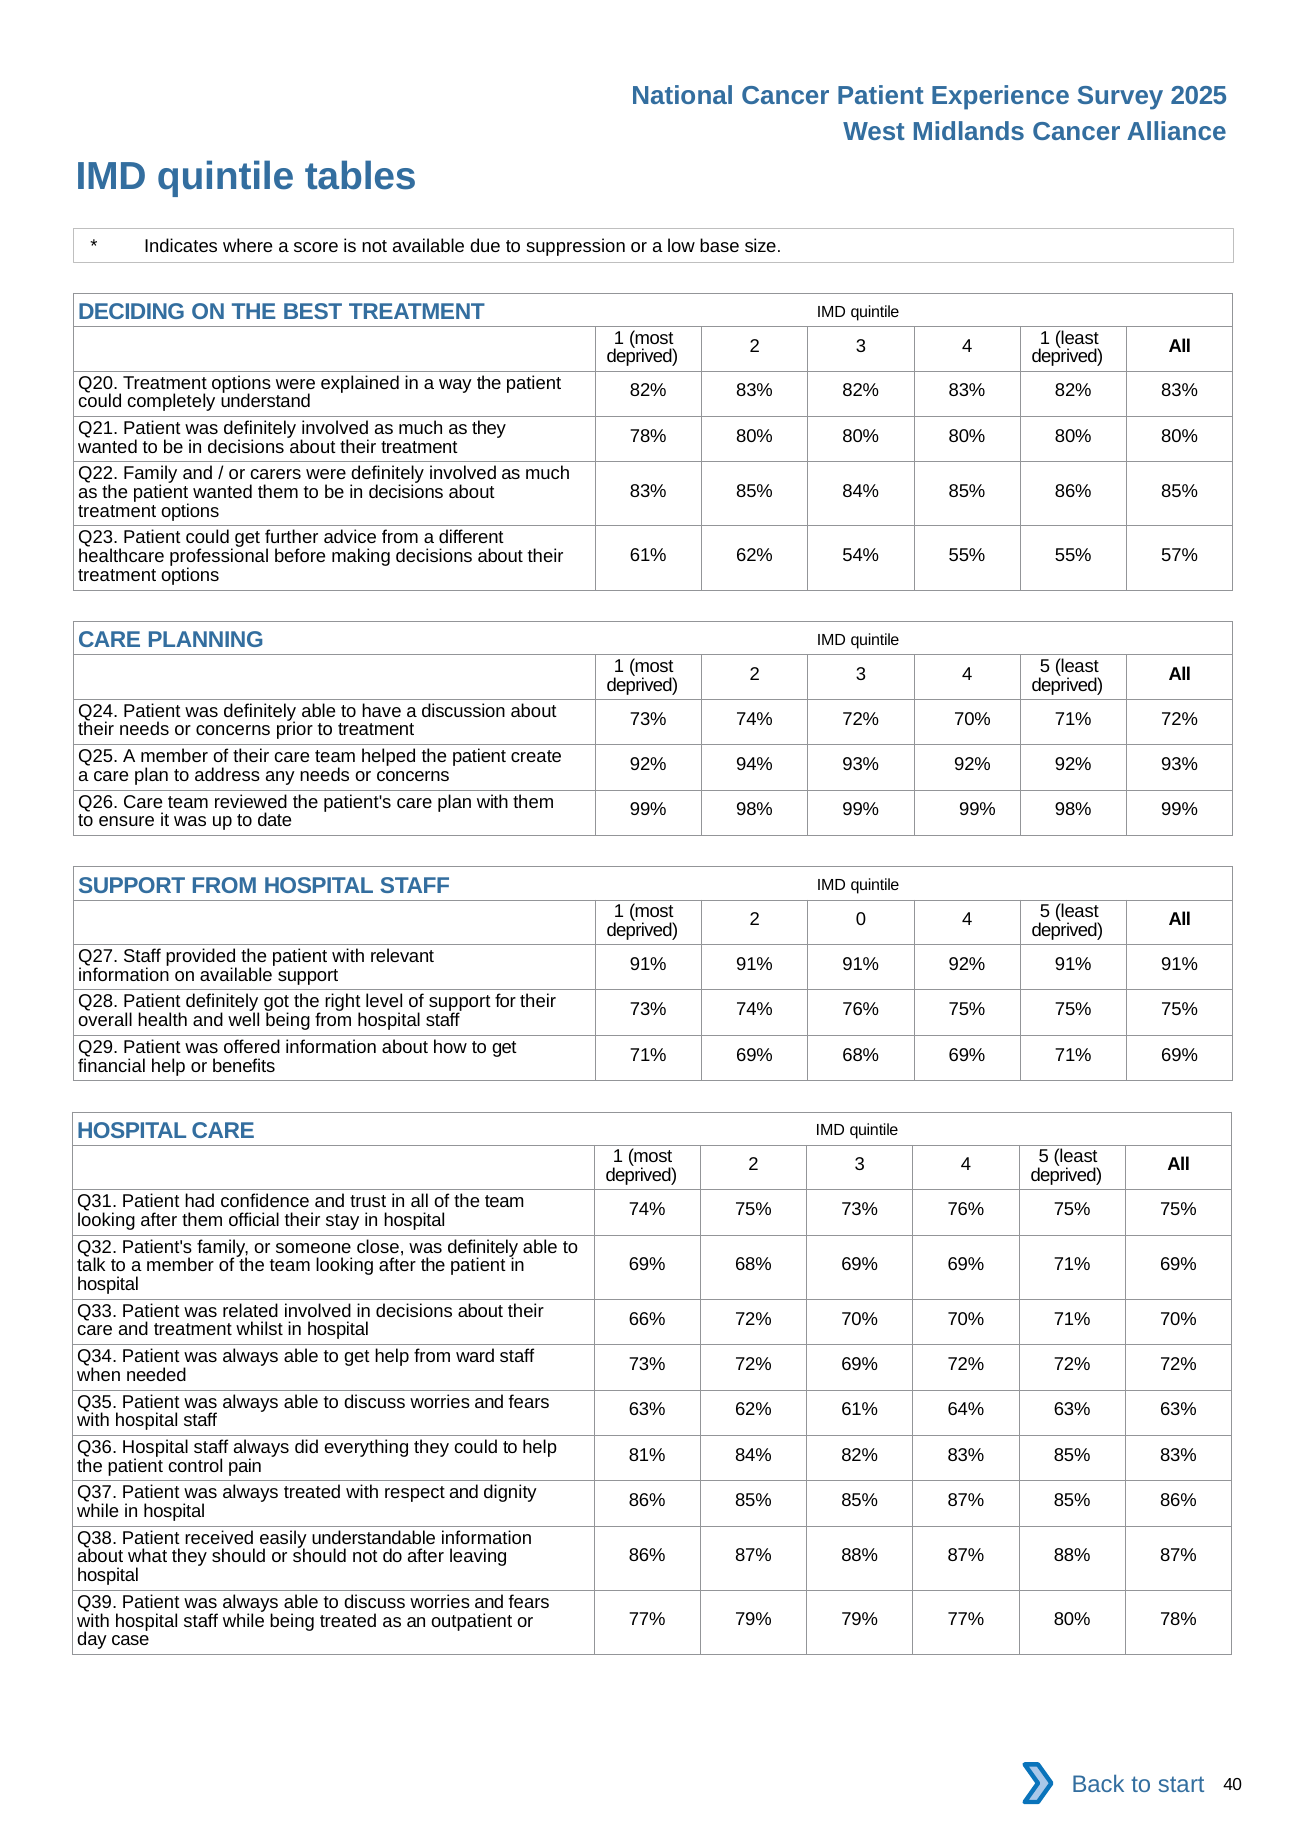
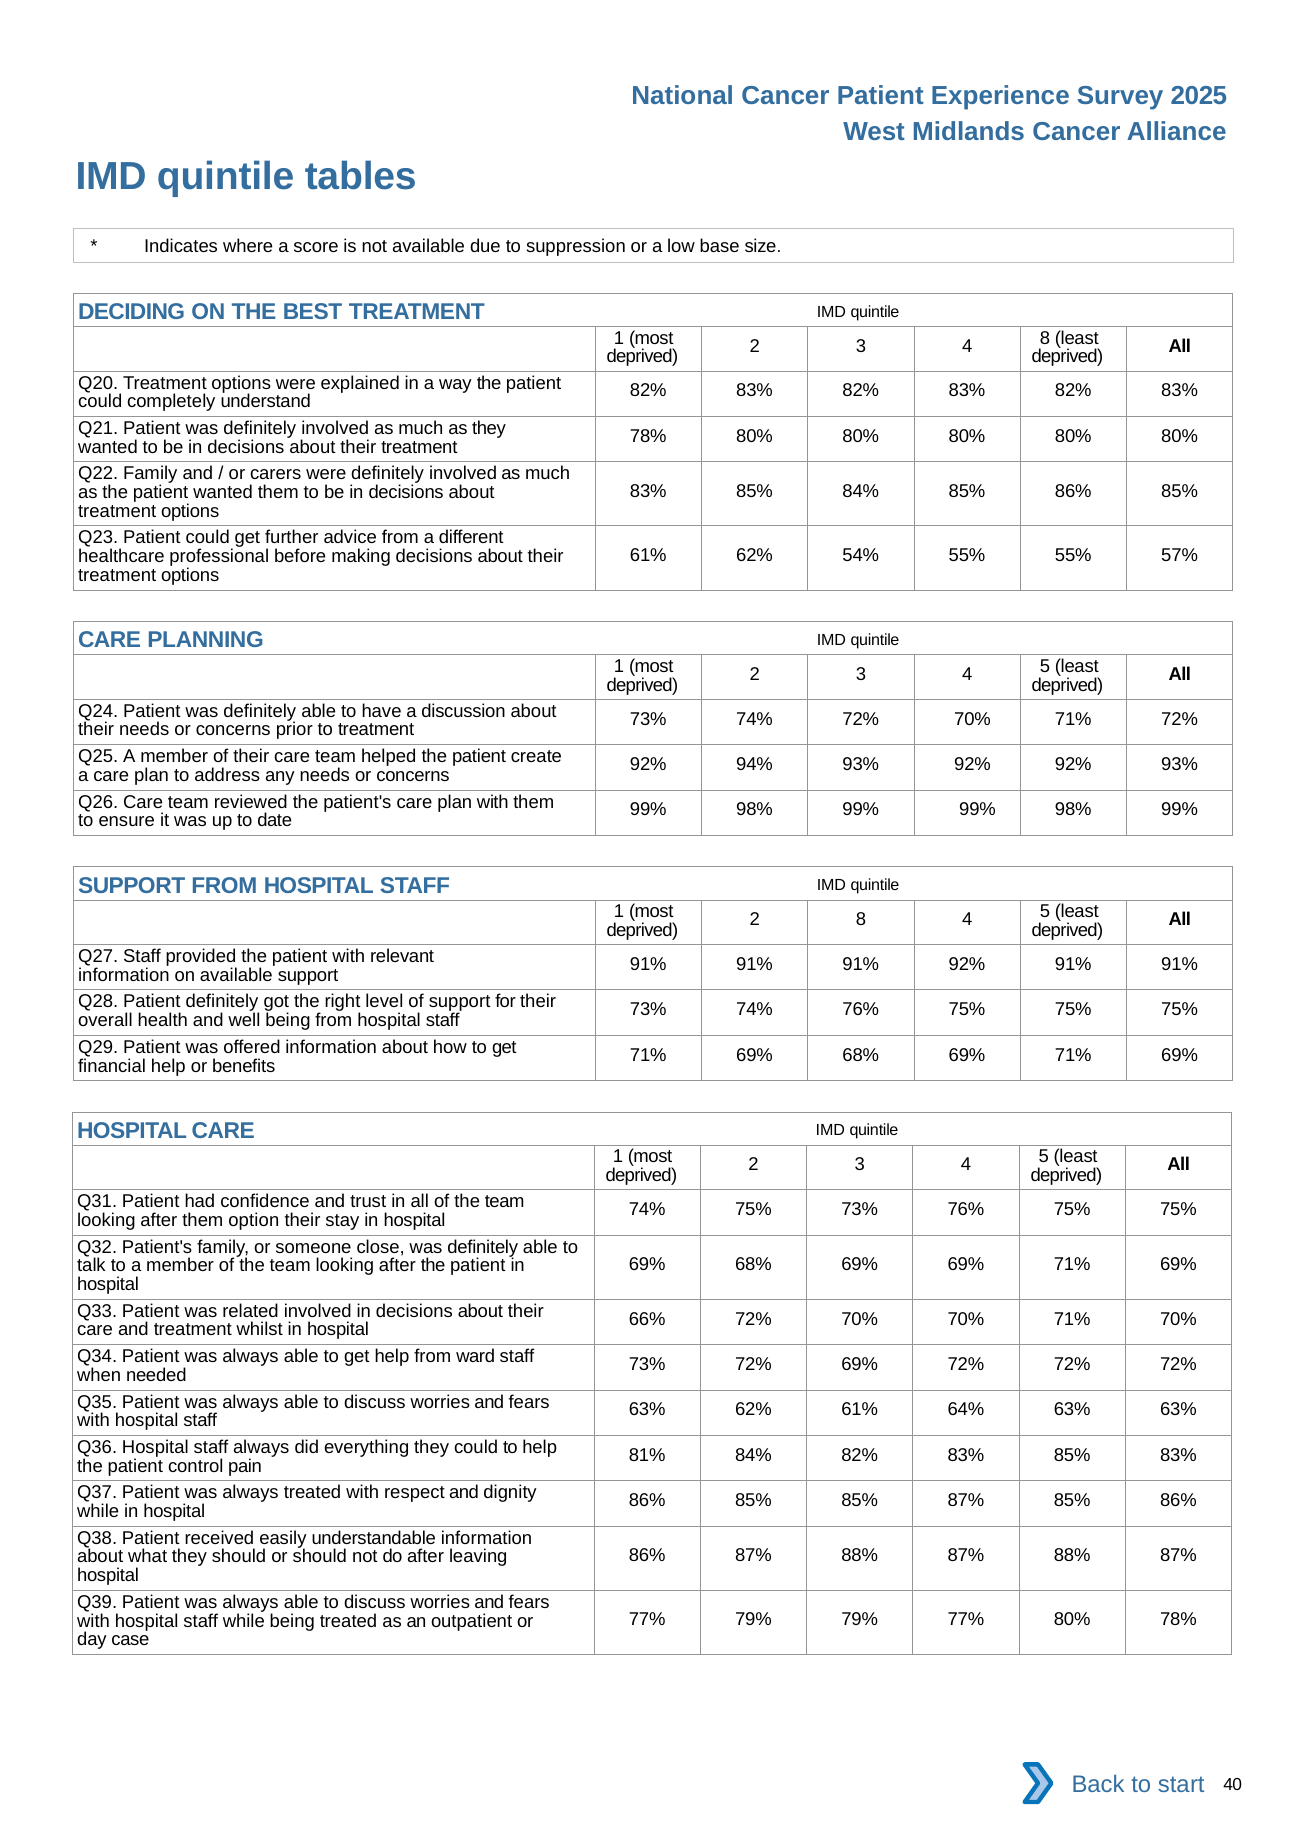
4 1: 1 -> 8
2 0: 0 -> 8
official: official -> option
